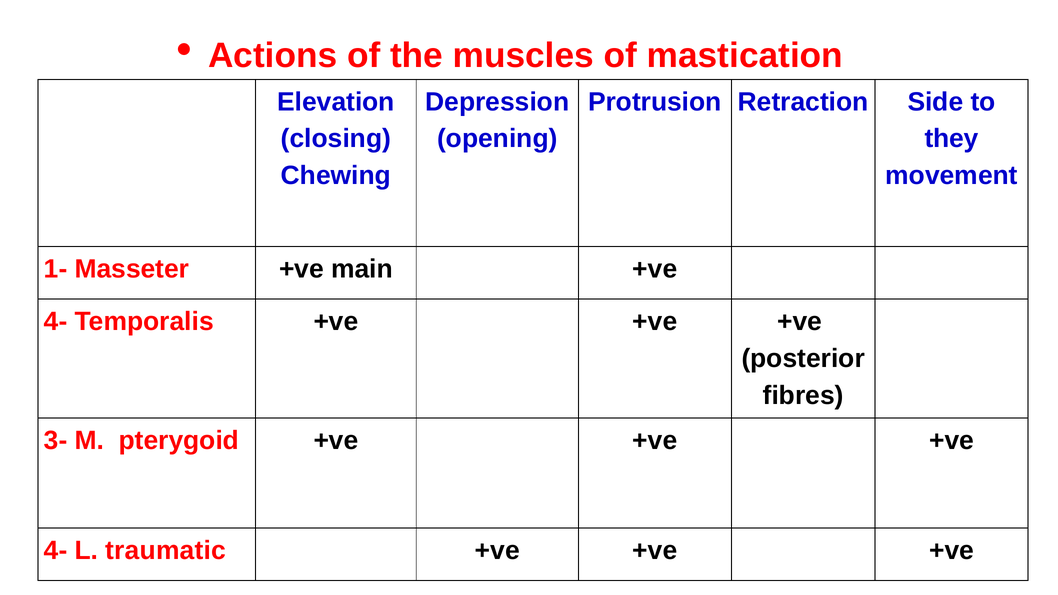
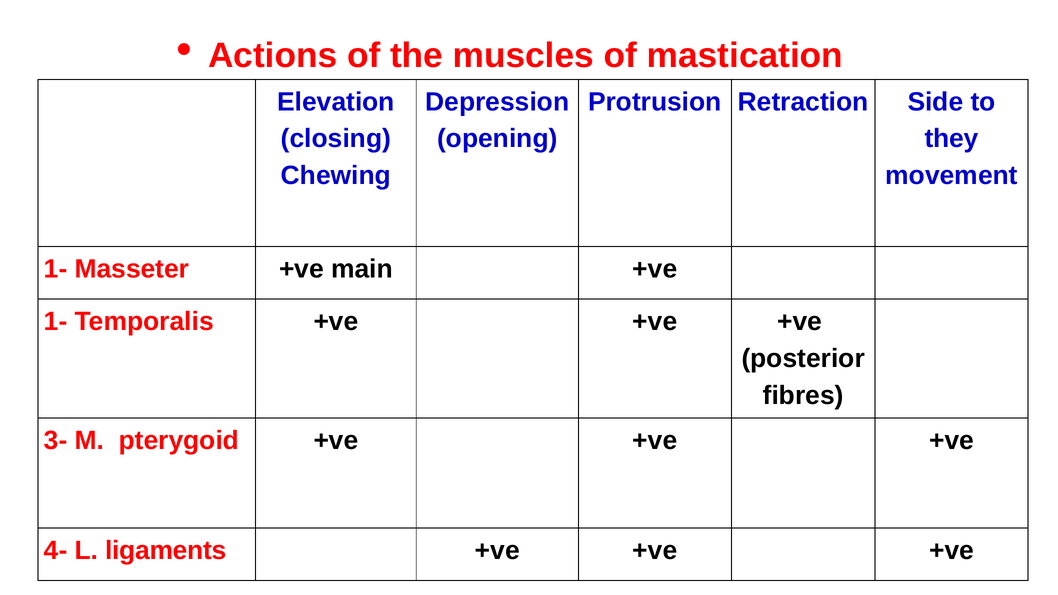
4- at (56, 322): 4- -> 1-
traumatic: traumatic -> ligaments
